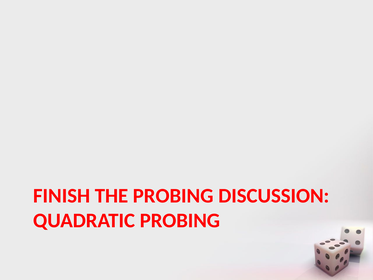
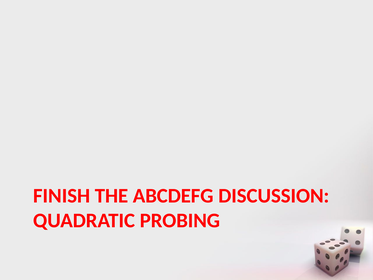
THE PROBING: PROBING -> ABCDEFG
